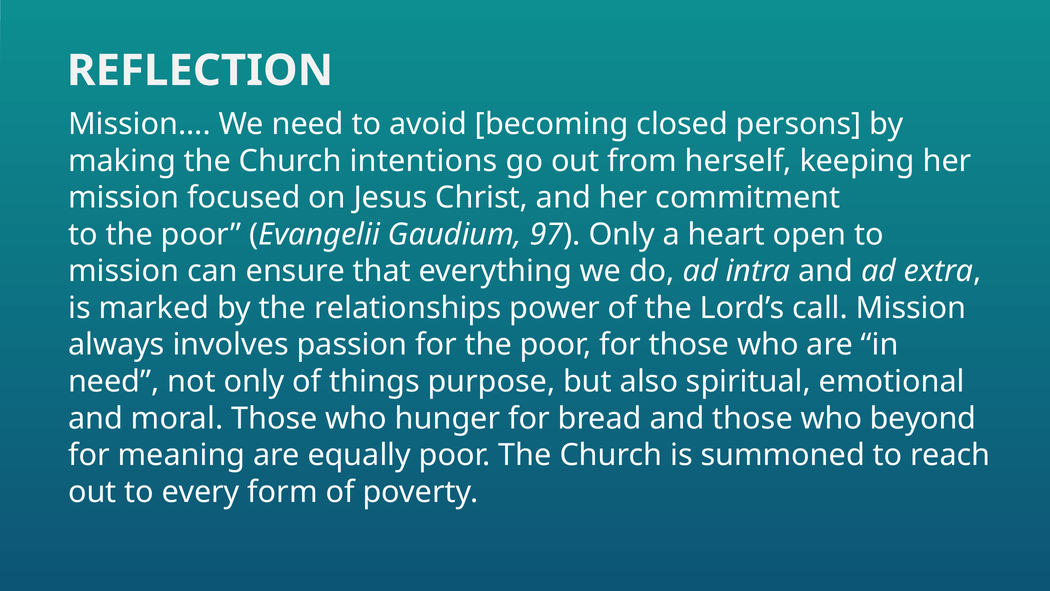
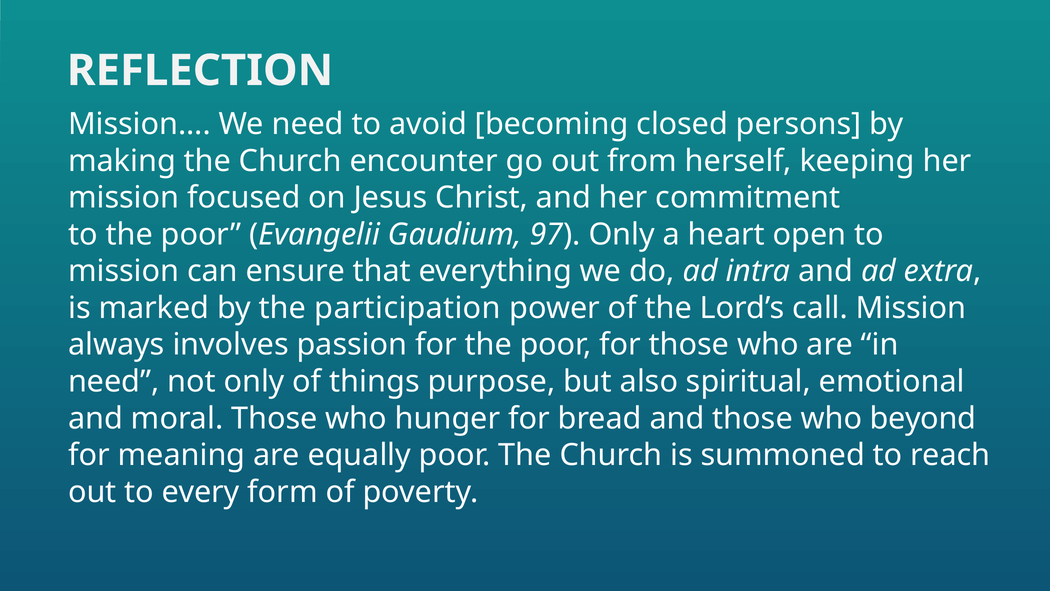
intentions: intentions -> encounter
relationships: relationships -> participation
